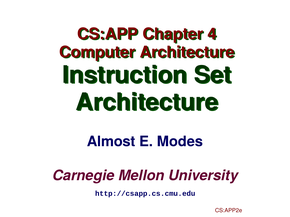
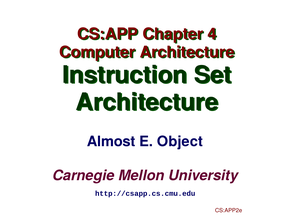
Modes: Modes -> Object
